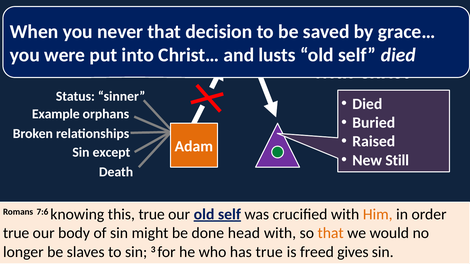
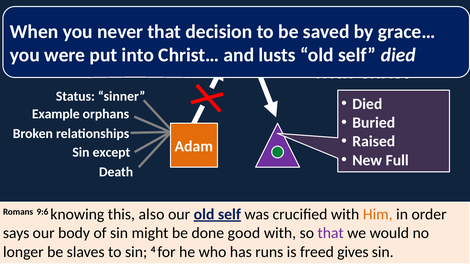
Still: Still -> Full
7:6: 7:6 -> 9:6
true at (152, 215): true -> also
true at (16, 233): true -> says
head: head -> good
that at (331, 233) colour: orange -> purple
3: 3 -> 4
has true: true -> runs
